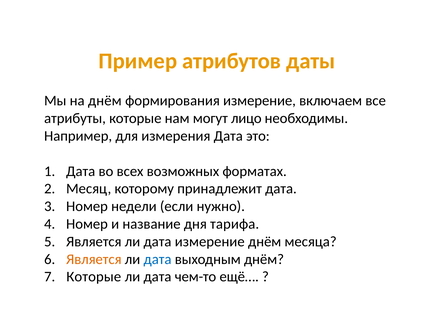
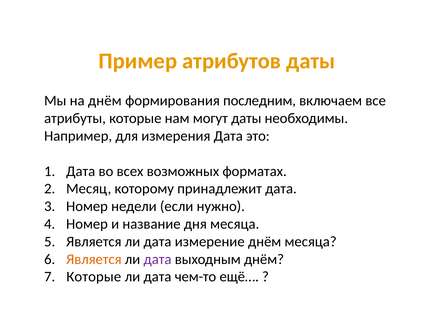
формирования измерение: измерение -> последним
могут лицо: лицо -> даты
дня тарифа: тарифа -> месяца
дата at (158, 259) colour: blue -> purple
